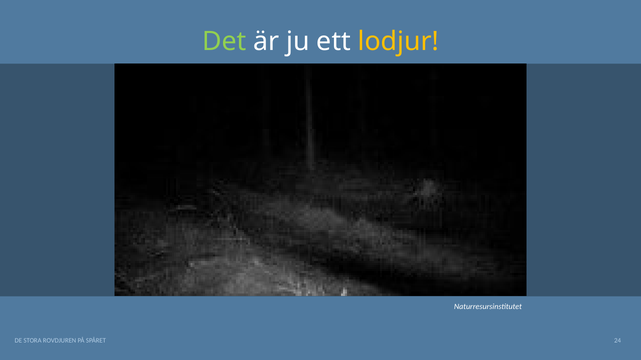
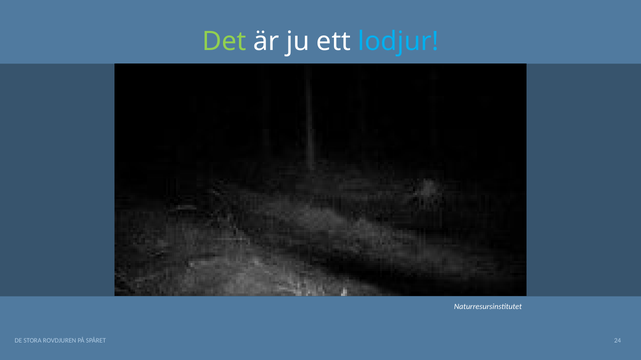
lodjur colour: yellow -> light blue
